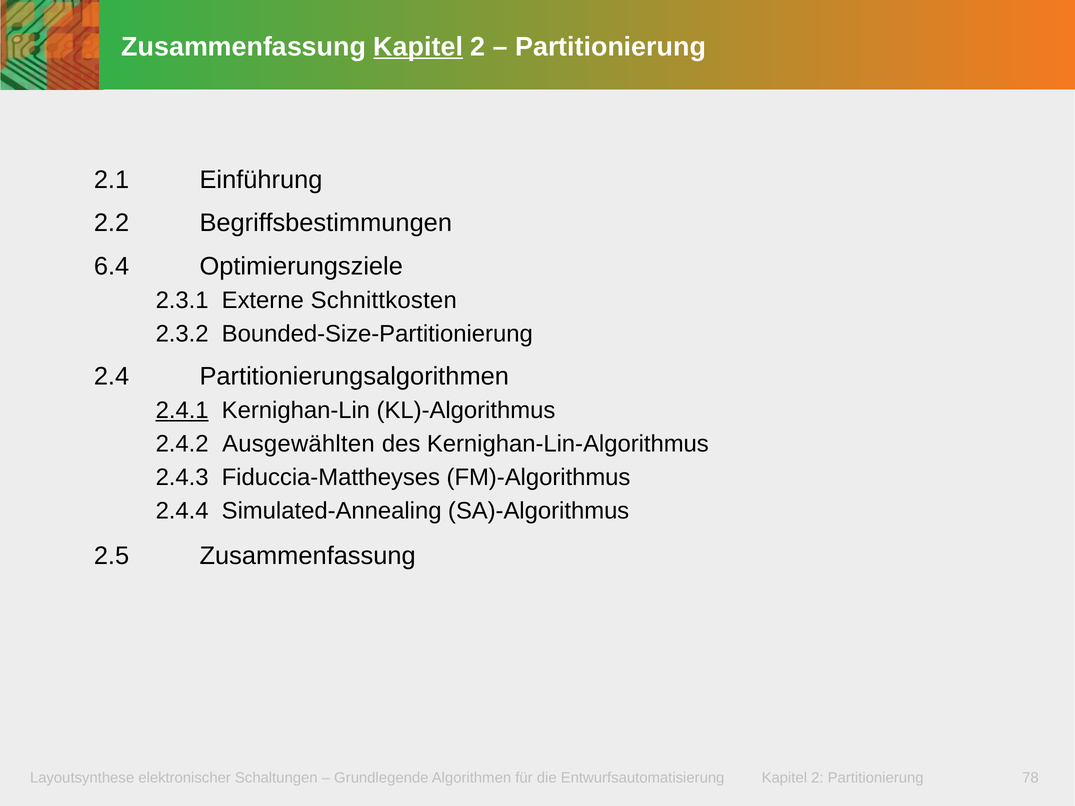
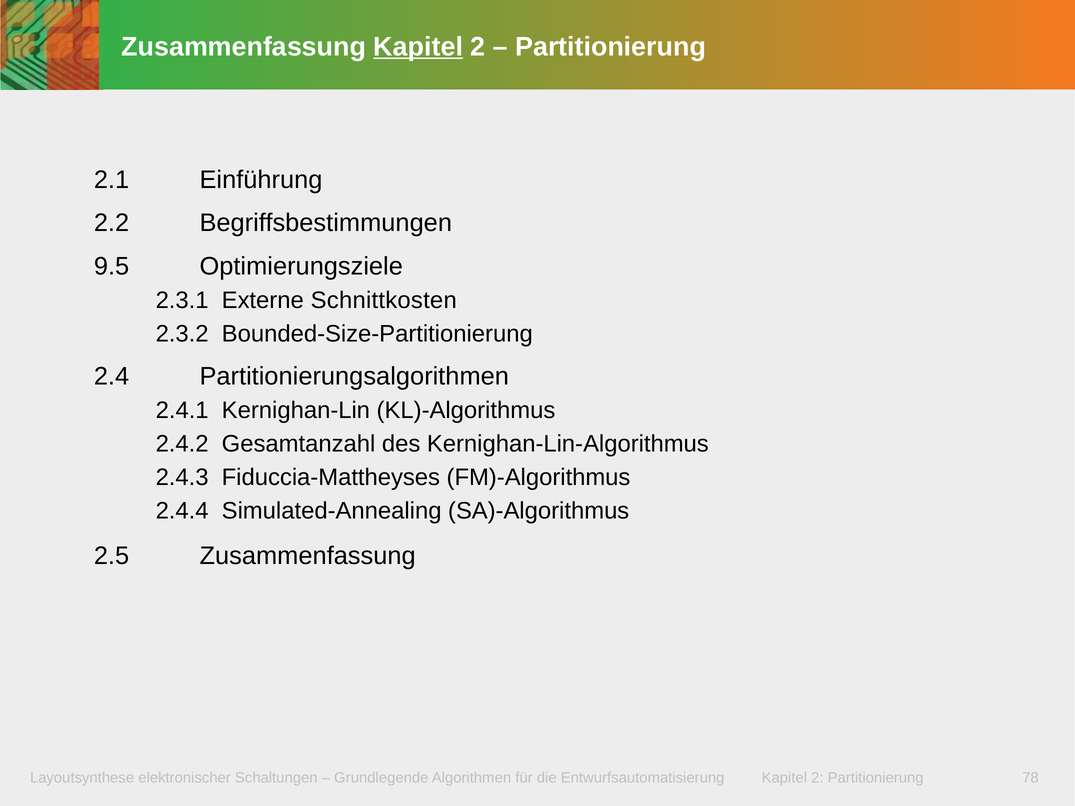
6.4: 6.4 -> 9.5
2.4.1 underline: present -> none
Ausgewählten: Ausgewählten -> Gesamtanzahl
